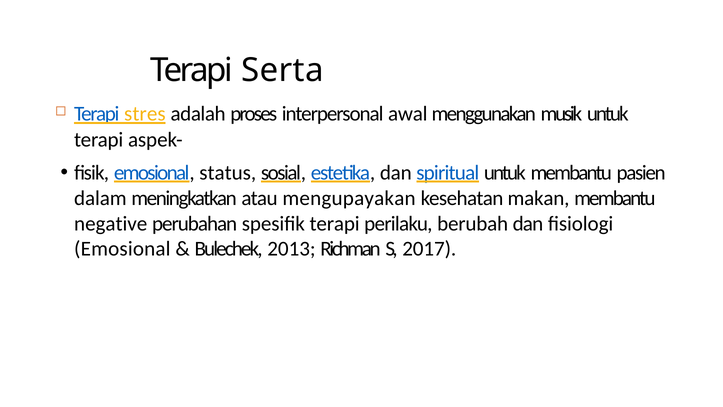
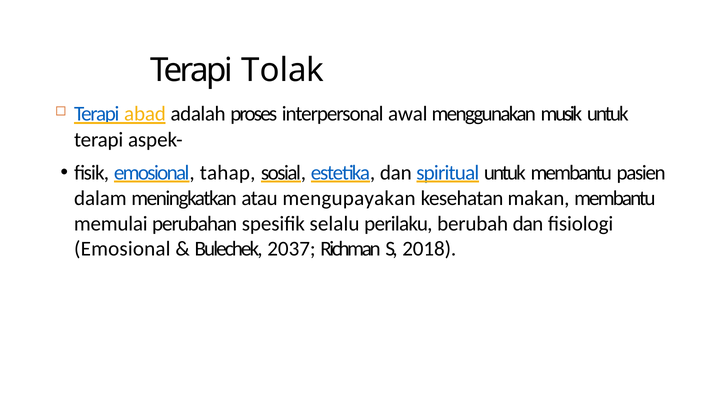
Serta: Serta -> Tolak
stres: stres -> abad
status: status -> tahap
negative: negative -> memulai
spesifik terapi: terapi -> selalu
2013: 2013 -> 2037
2017: 2017 -> 2018
